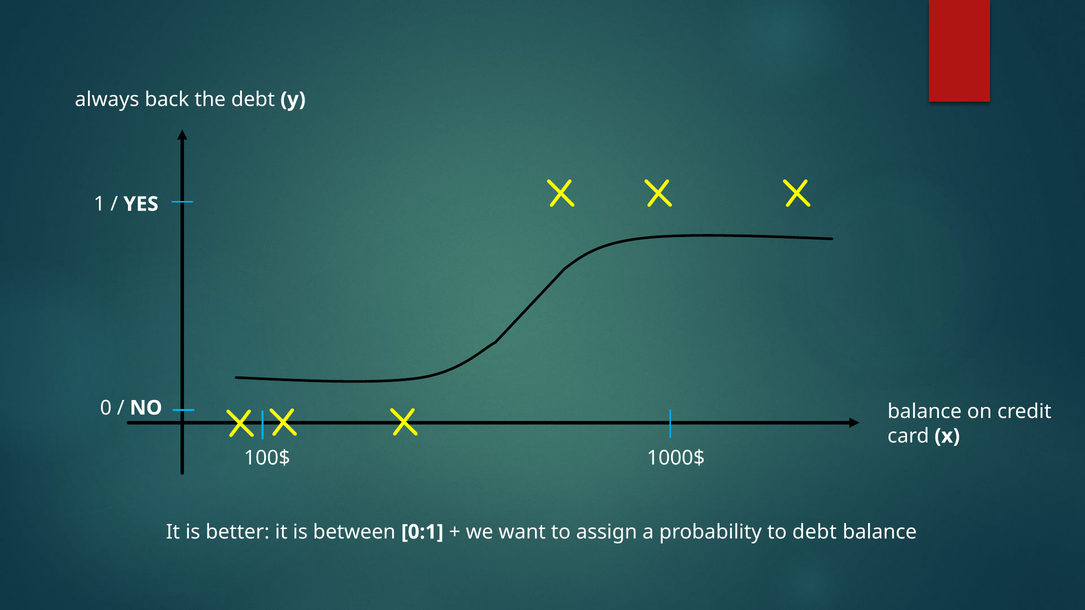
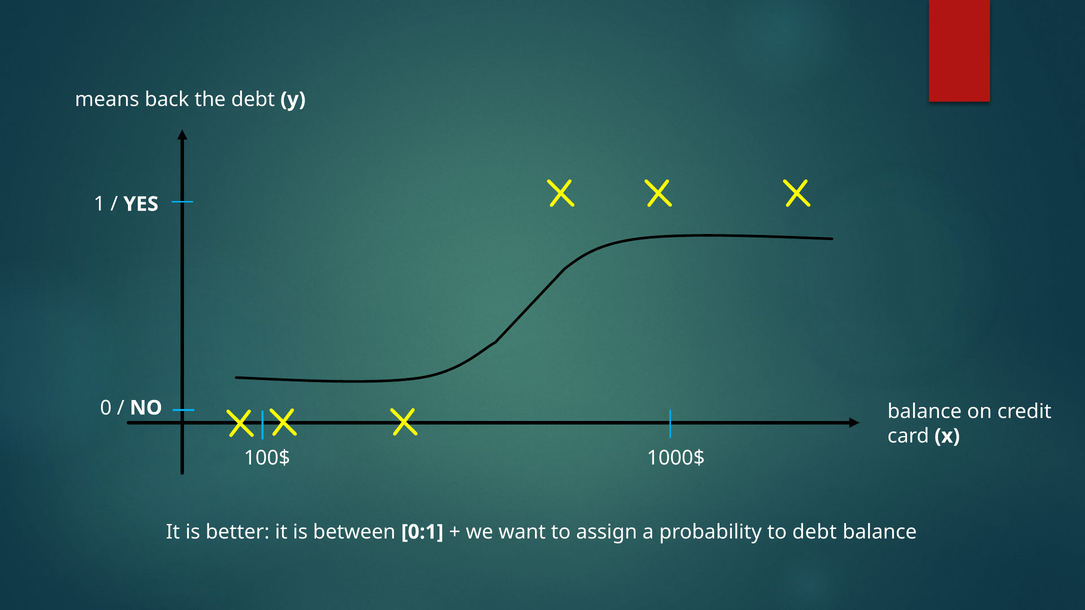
always: always -> means
